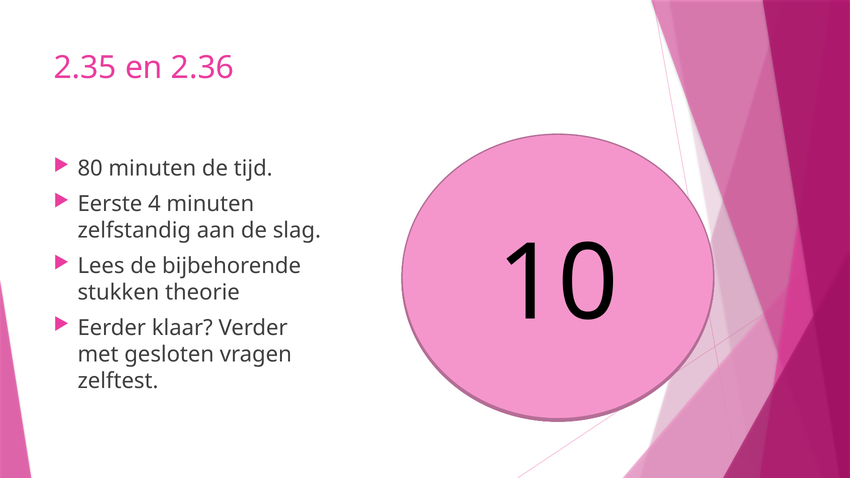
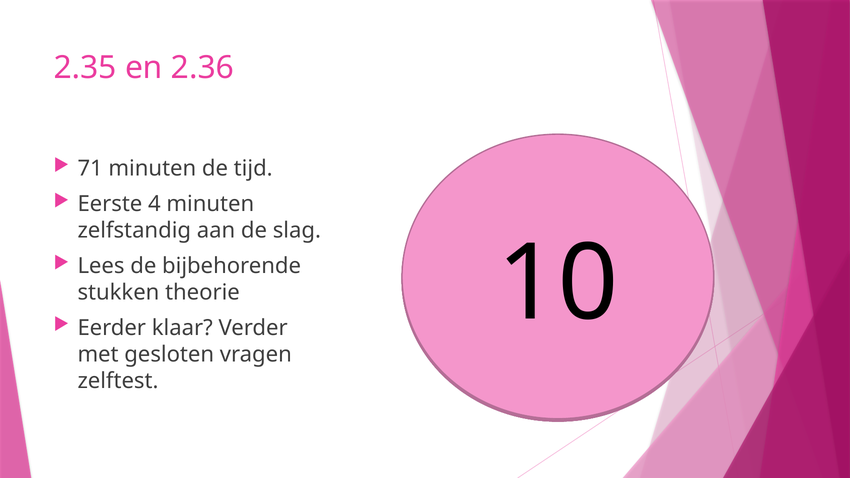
80: 80 -> 71
